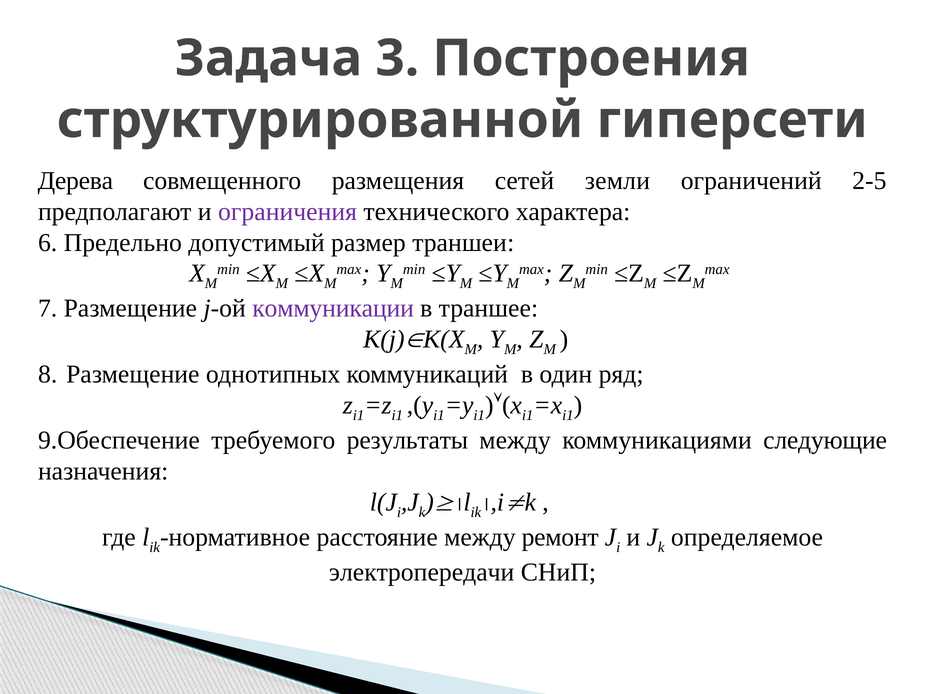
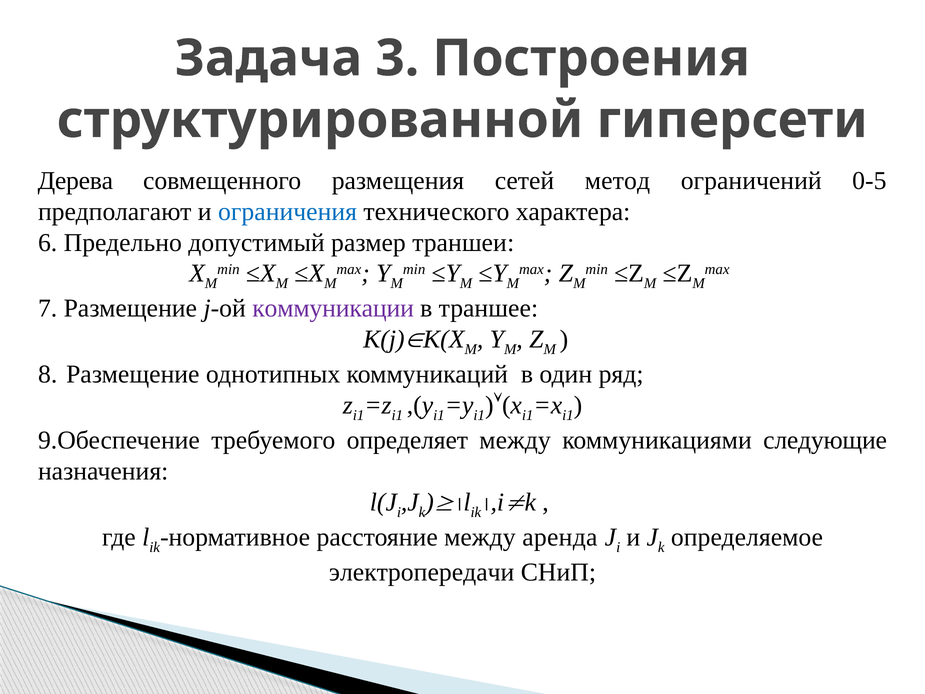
земли: земли -> метод
2-5: 2-5 -> 0-5
ограничения colour: purple -> blue
результаты: результаты -> определяет
ремонт: ремонт -> аренда
